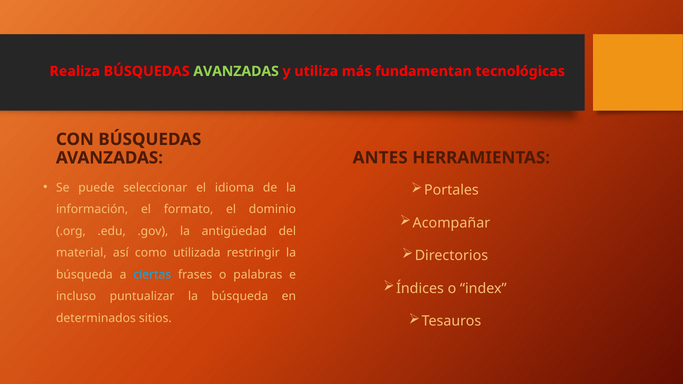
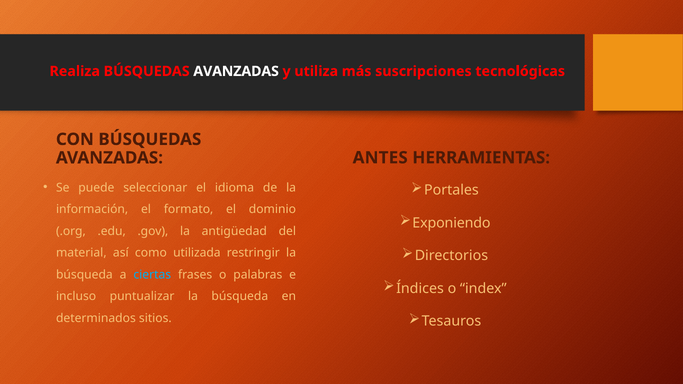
AVANZADAS at (236, 71) colour: light green -> white
fundamentan: fundamentan -> suscripciones
Acompañar: Acompañar -> Exponiendo
